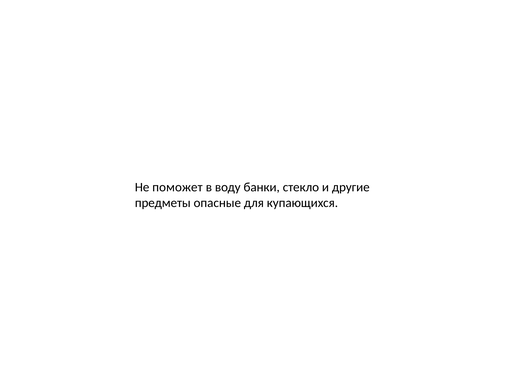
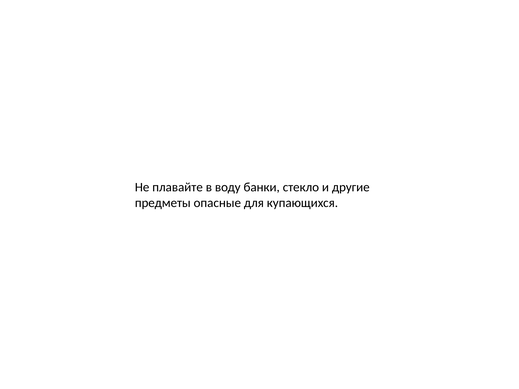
поможет: поможет -> плавайте
